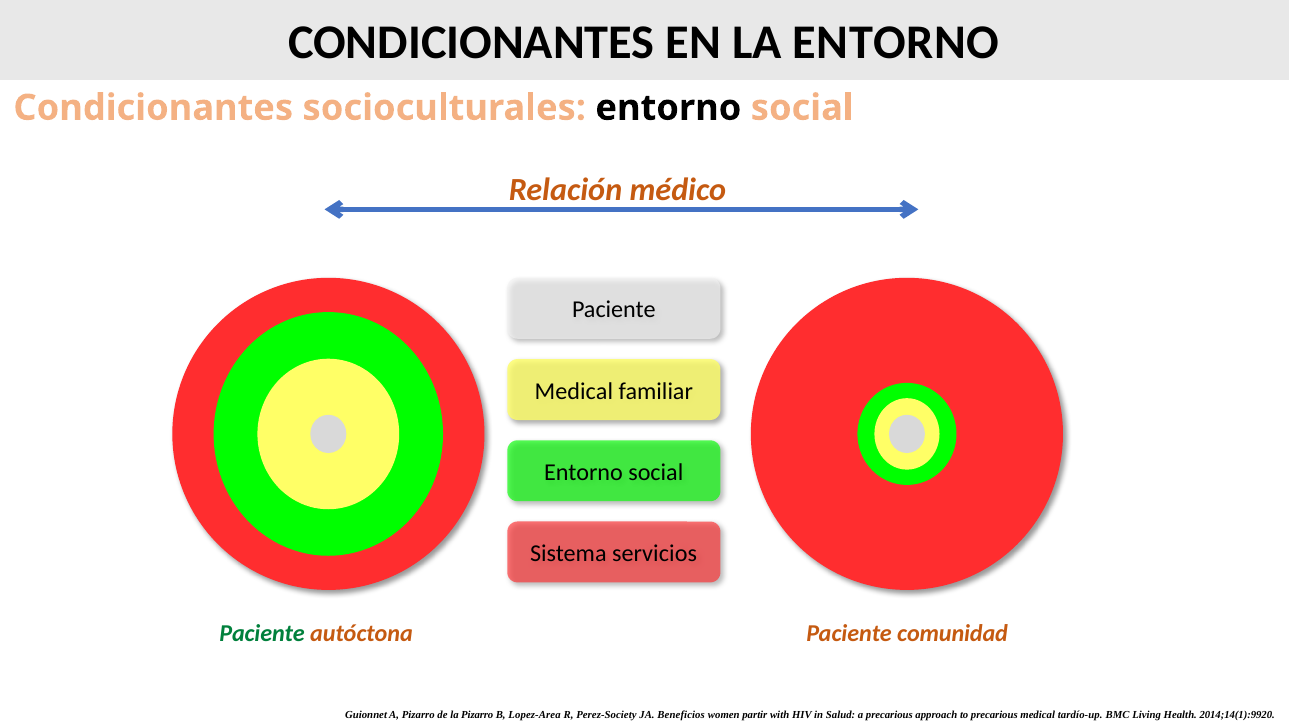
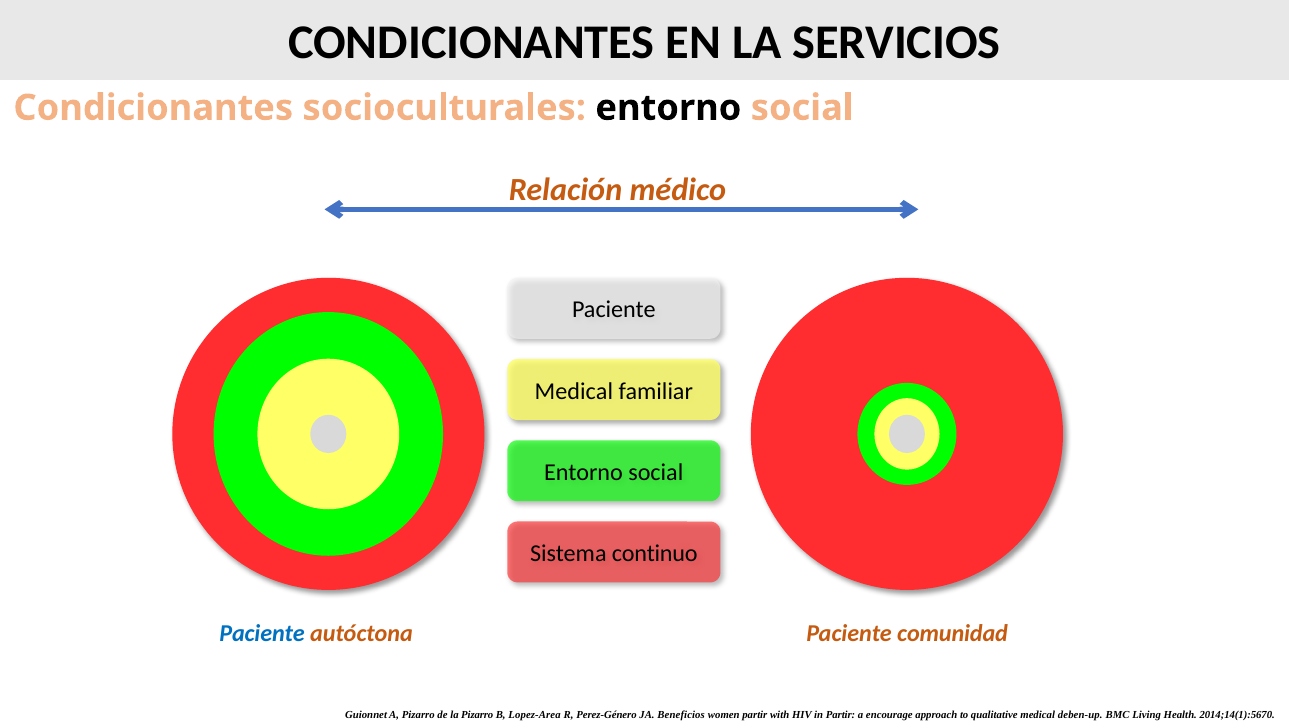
LA ENTORNO: ENTORNO -> SERVICIOS
servicios: servicios -> continuo
Paciente at (262, 633) colour: green -> blue
Perez-Society: Perez-Society -> Perez-Género
in Salud: Salud -> Partir
a precarious: precarious -> encourage
to precarious: precarious -> qualitative
tardío-up: tardío-up -> deben-up
2014;14(1):9920: 2014;14(1):9920 -> 2014;14(1):5670
